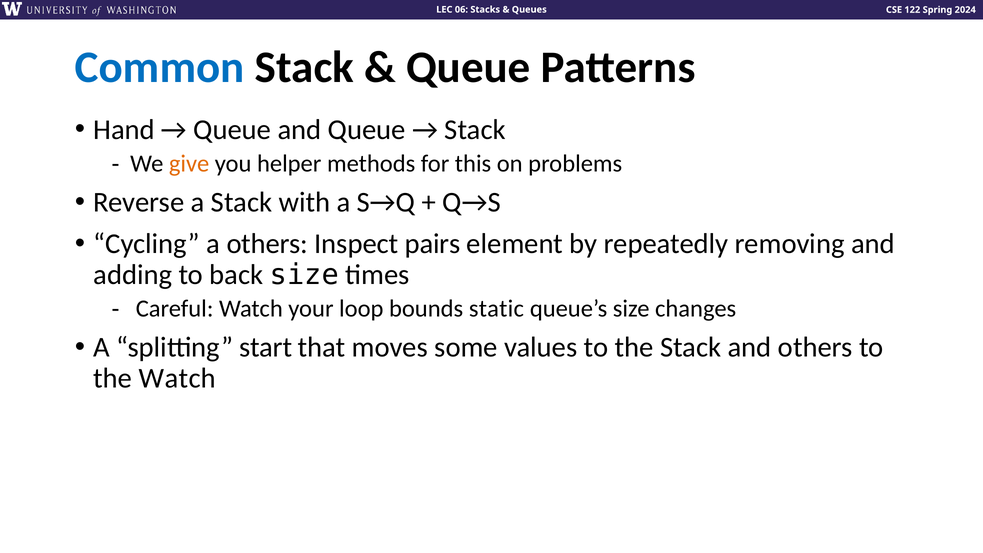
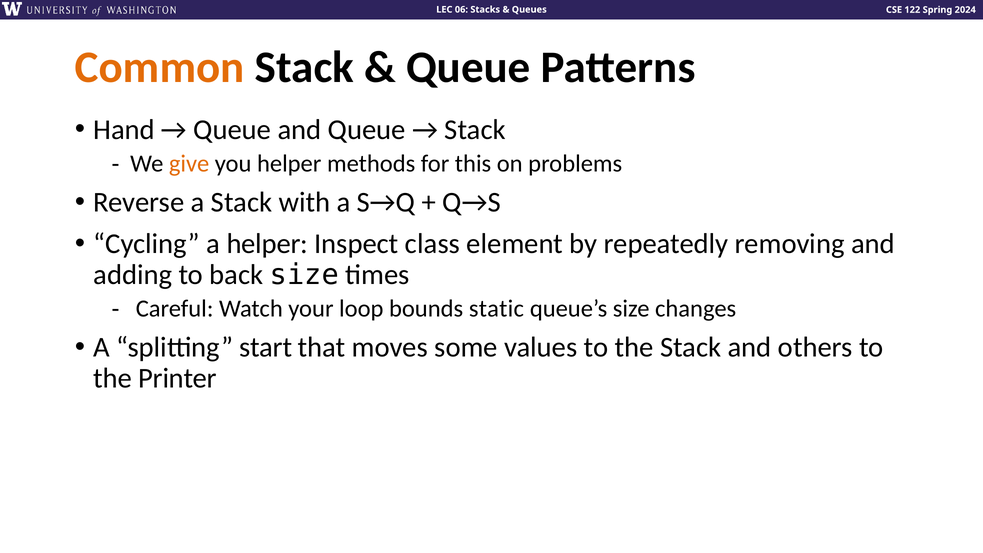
Common colour: blue -> orange
a others: others -> helper
pairs: pairs -> class
the Watch: Watch -> Printer
